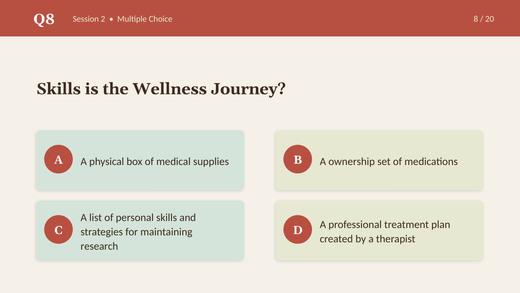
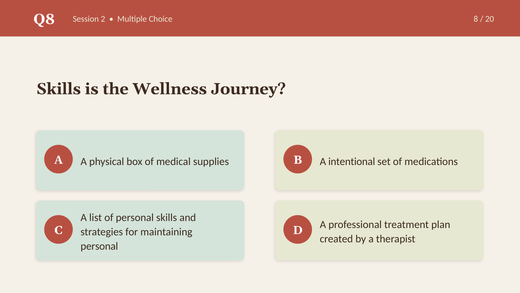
ownership: ownership -> intentional
research at (99, 246): research -> personal
